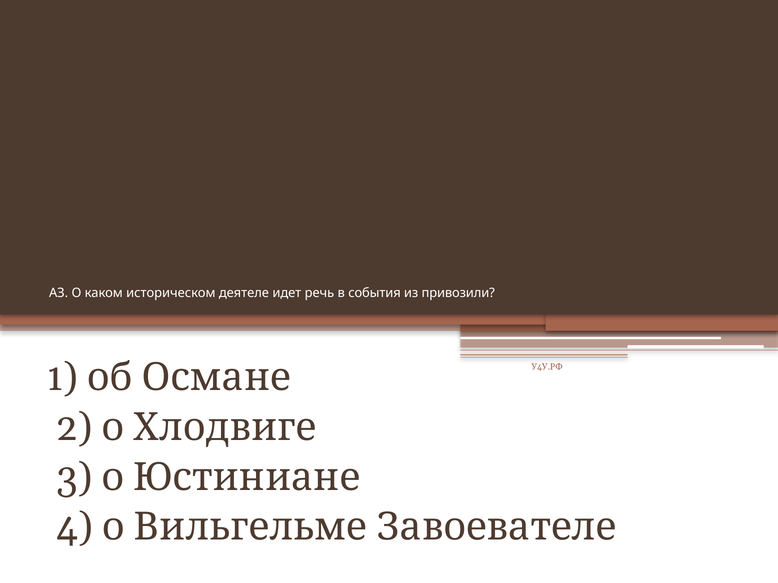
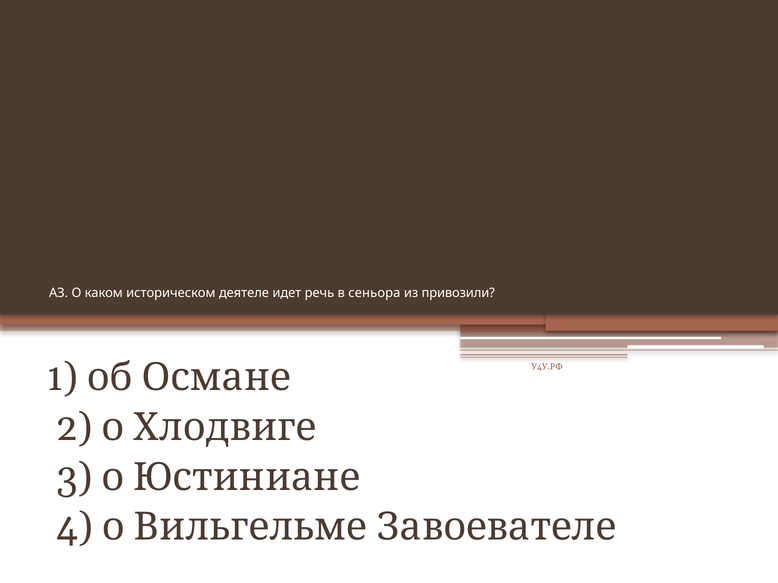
события: события -> сеньора
